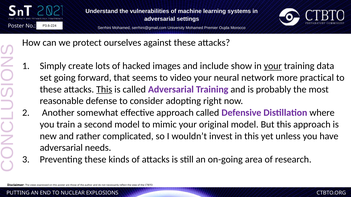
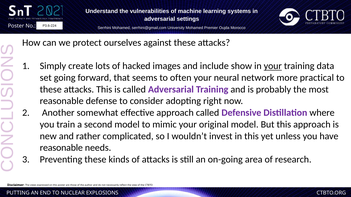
video: video -> often
This at (104, 90) underline: present -> none
adversarial at (61, 148): adversarial -> reasonable
